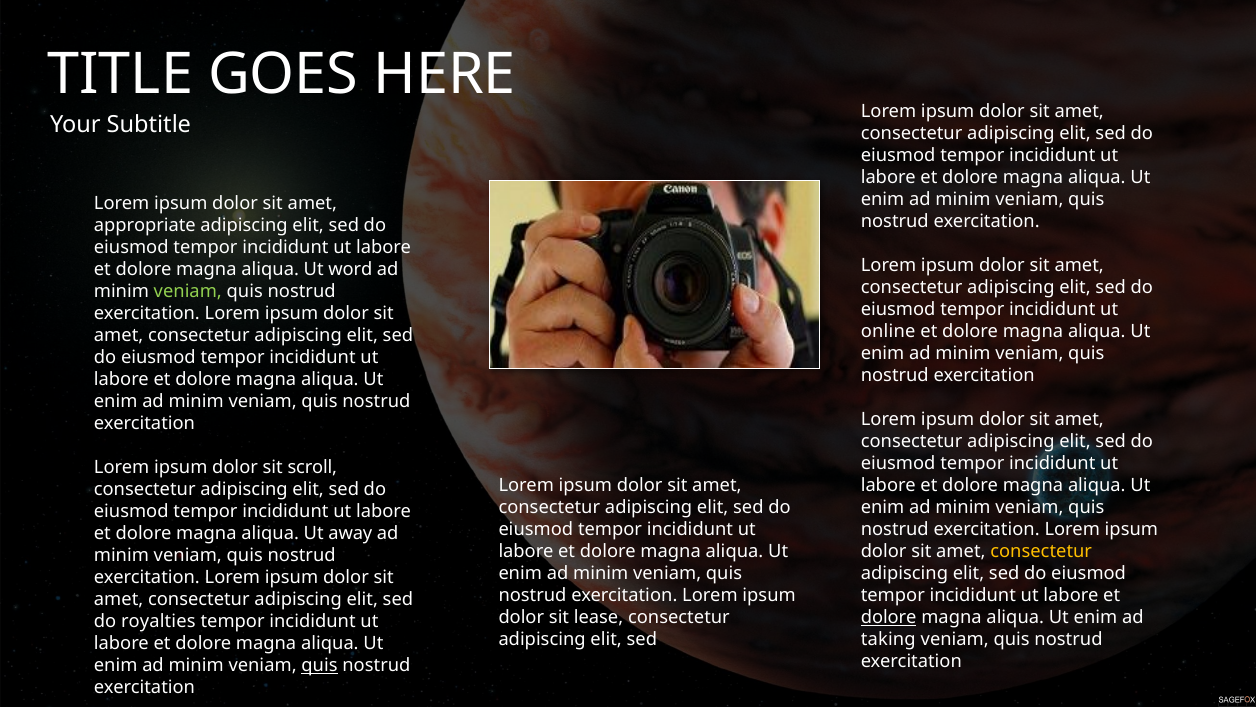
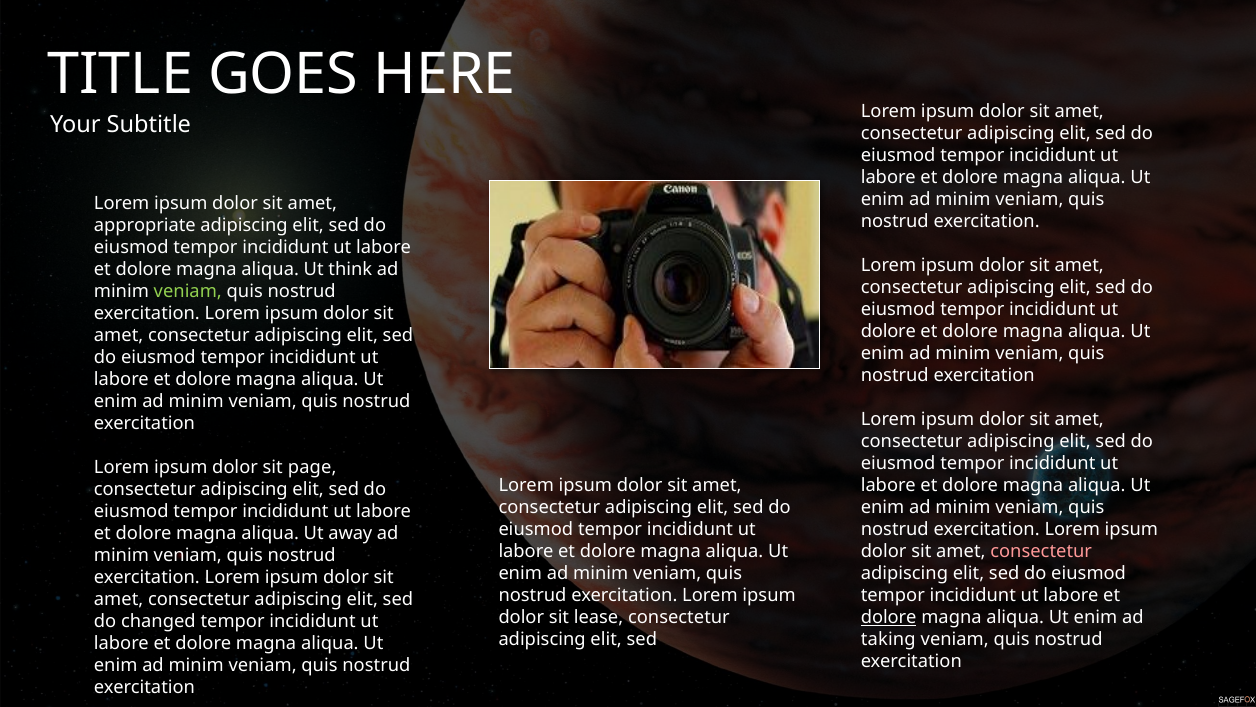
word: word -> think
online at (888, 331): online -> dolore
scroll: scroll -> page
consectetur at (1041, 551) colour: yellow -> pink
royalties: royalties -> changed
quis at (319, 665) underline: present -> none
